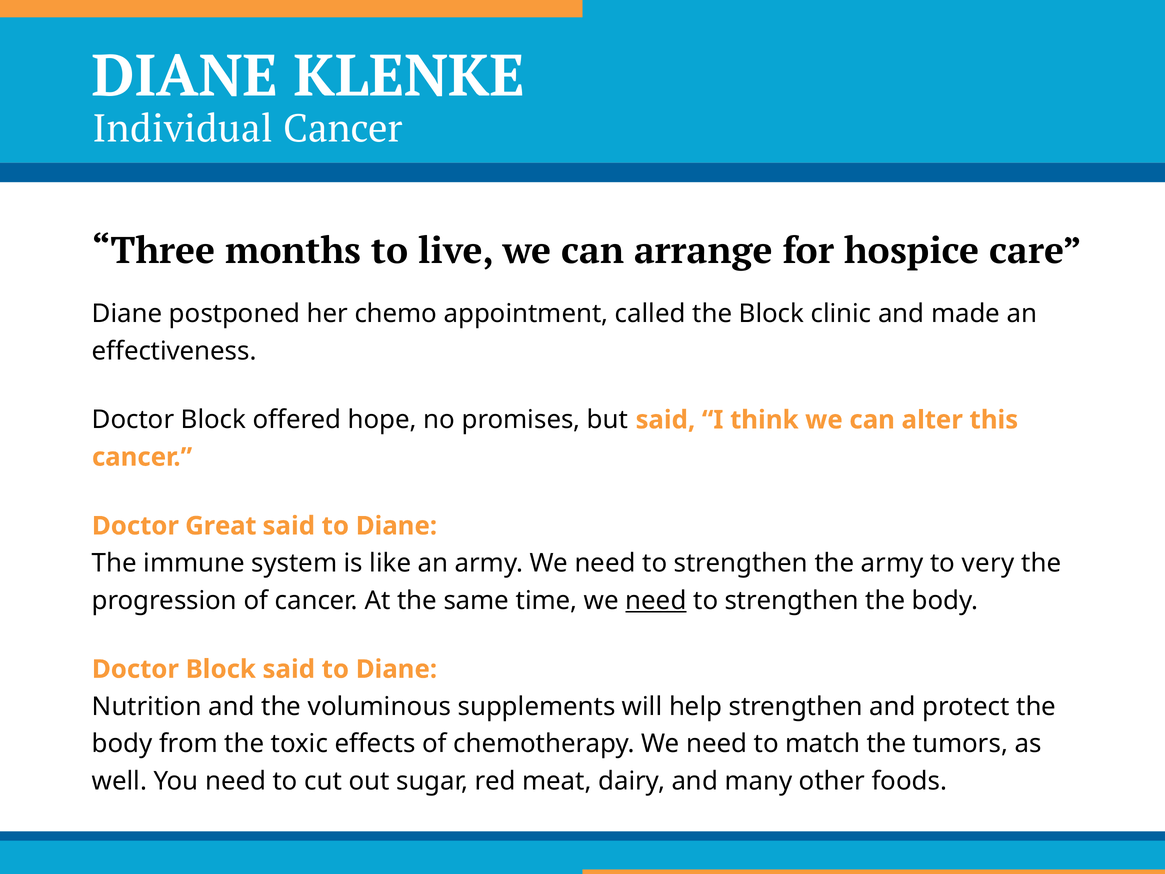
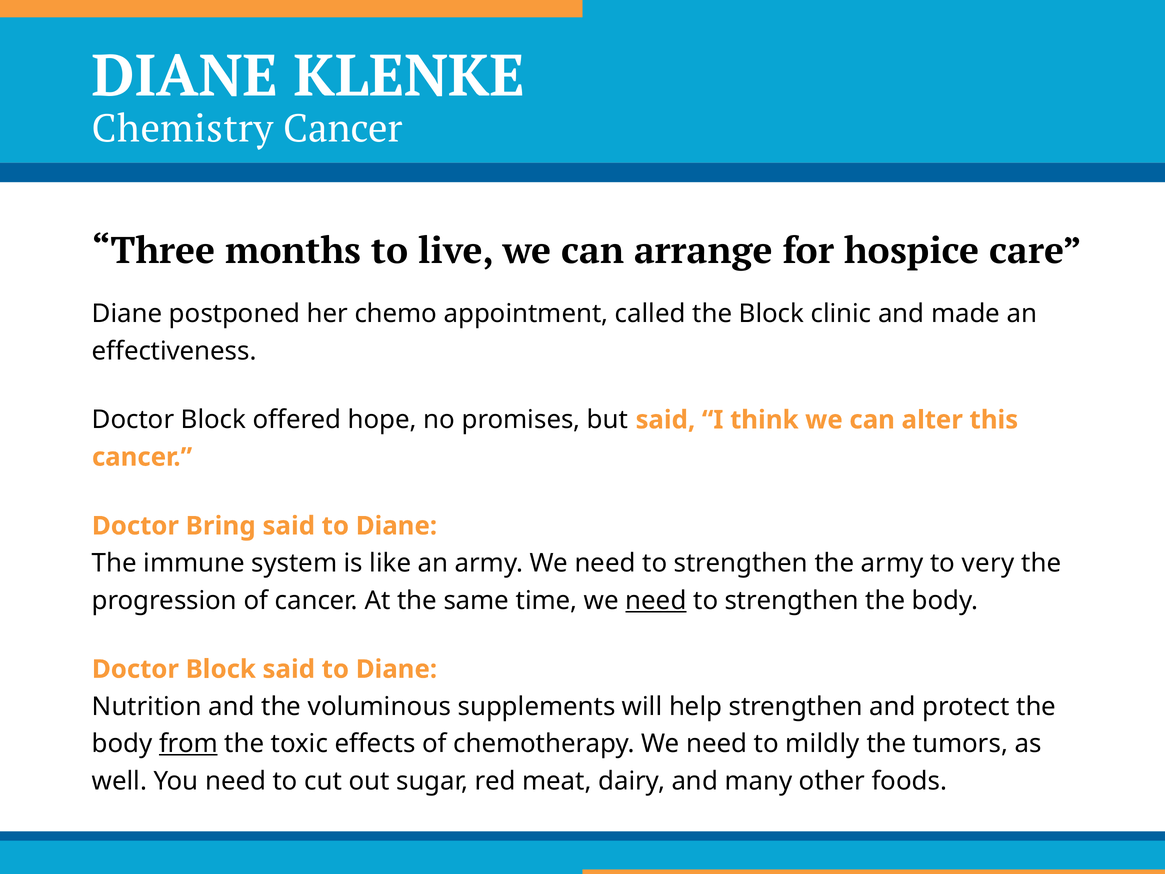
Individual: Individual -> Chemistry
Great: Great -> Bring
from underline: none -> present
match: match -> mildly
